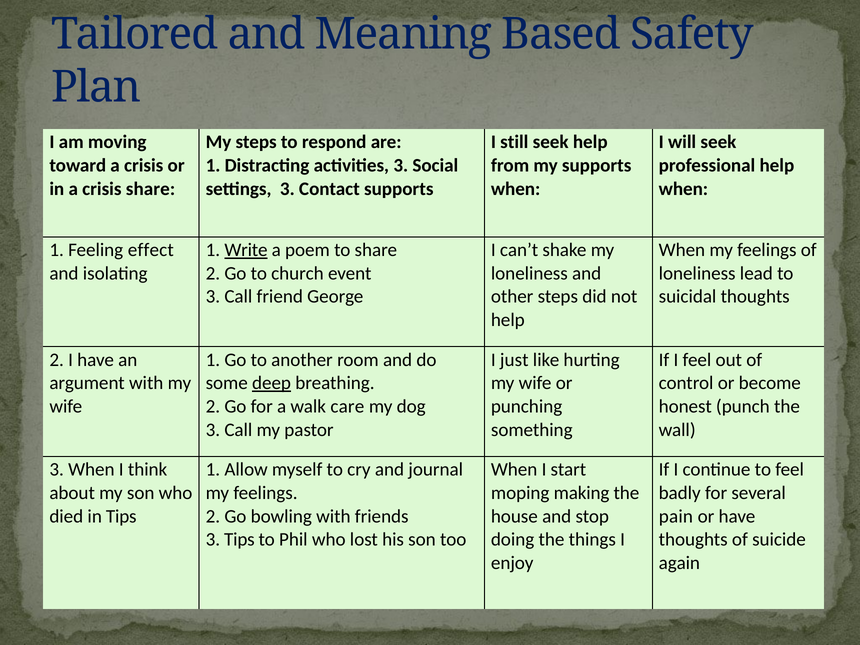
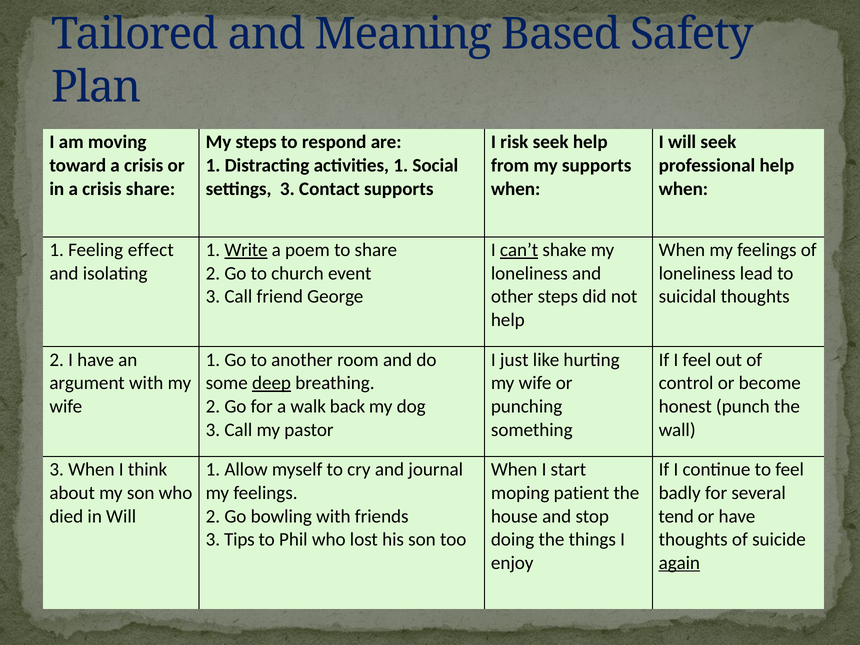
still: still -> risk
activities 3: 3 -> 1
can’t underline: none -> present
care: care -> back
making: making -> patient
in Tips: Tips -> Will
pain: pain -> tend
again underline: none -> present
